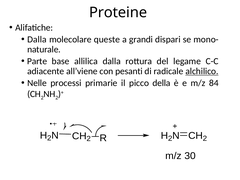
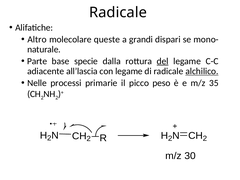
Proteine at (118, 12): Proteine -> Radicale
Dalla at (37, 39): Dalla -> Altro
allilica: allilica -> specie
del underline: none -> present
all’viene: all’viene -> all’lascia
con pesanti: pesanti -> legame
della: della -> peso
84: 84 -> 35
